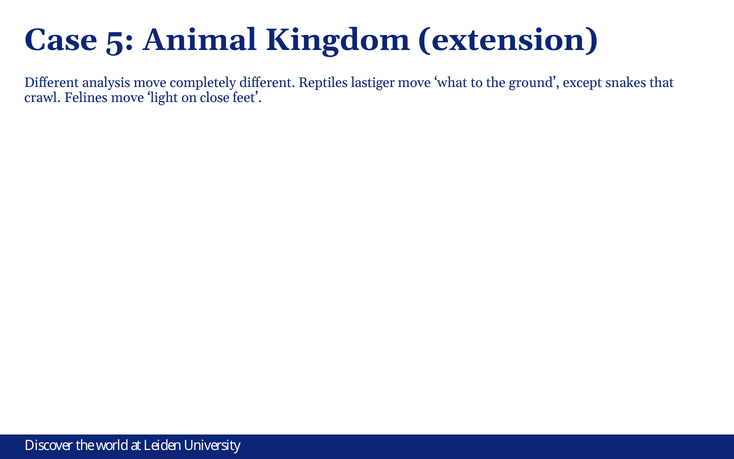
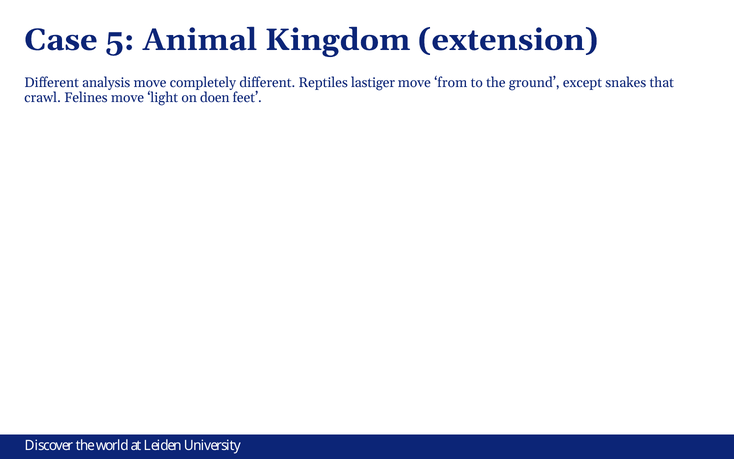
what: what -> from
close: close -> doen
